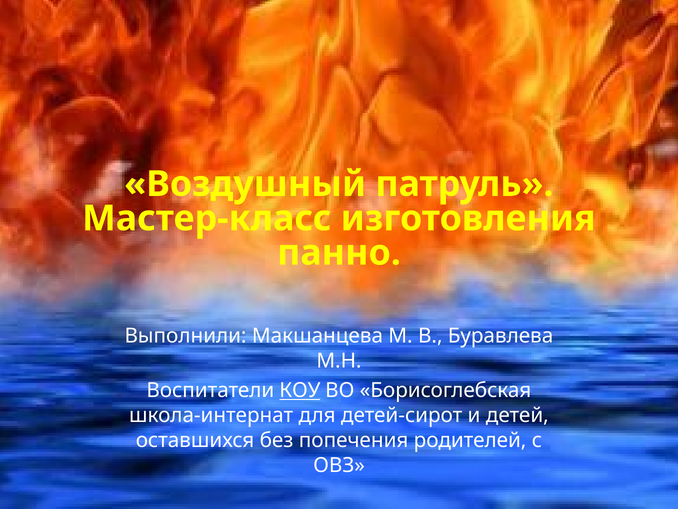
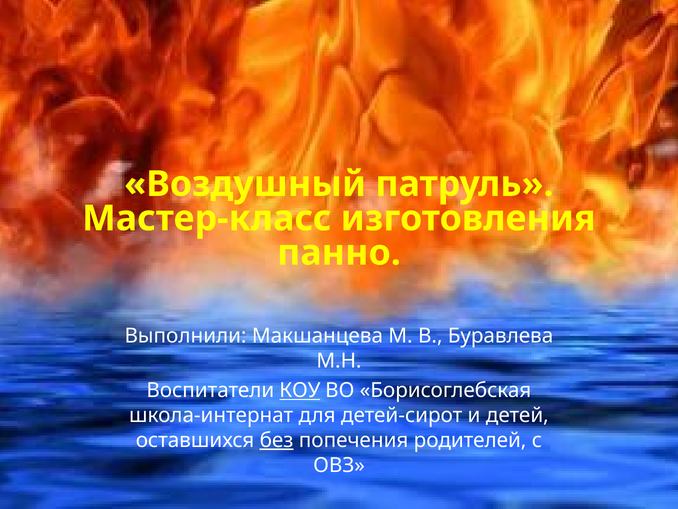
без underline: none -> present
